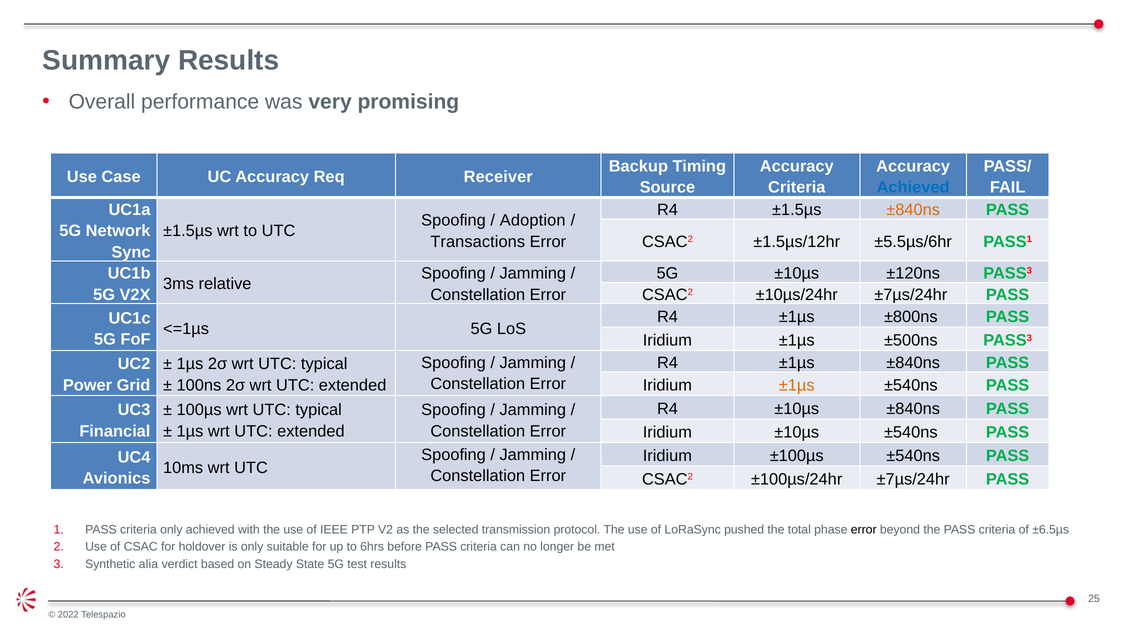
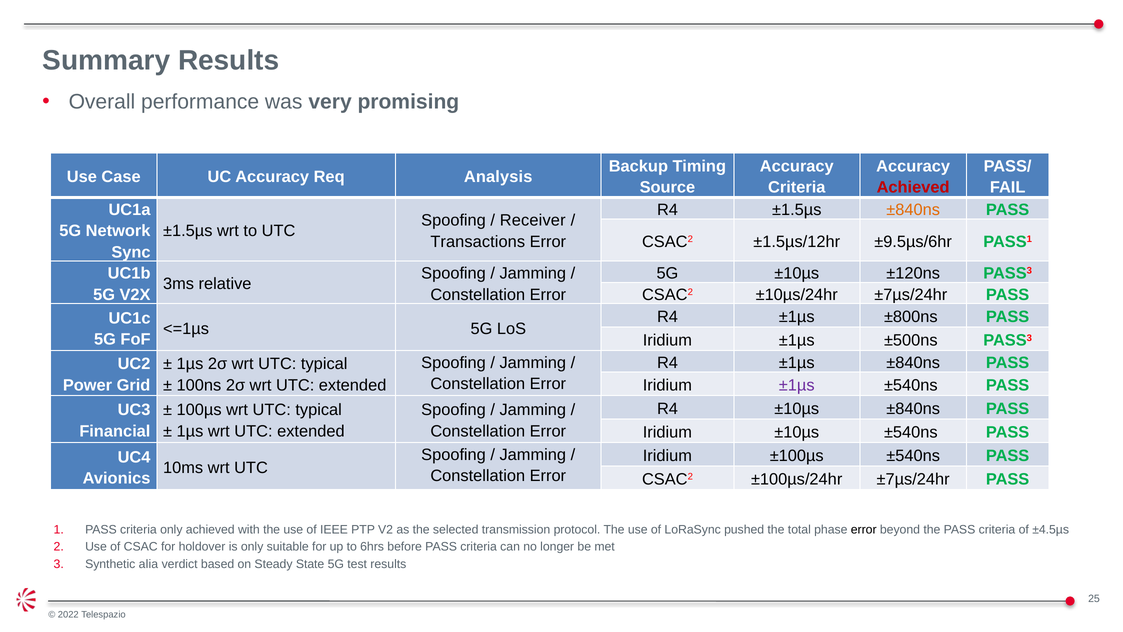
Receiver: Receiver -> Analysis
Achieved at (913, 187) colour: blue -> red
Adoption: Adoption -> Receiver
±5.5µs/6hr: ±5.5µs/6hr -> ±9.5µs/6hr
±1µs at (797, 385) colour: orange -> purple
±6.5µs: ±6.5µs -> ±4.5µs
